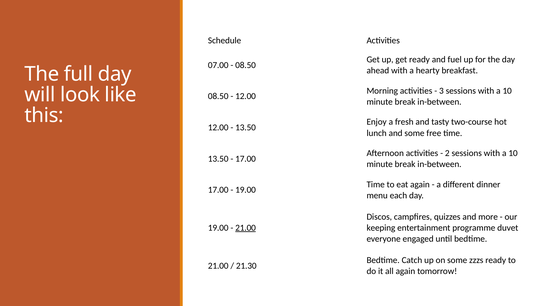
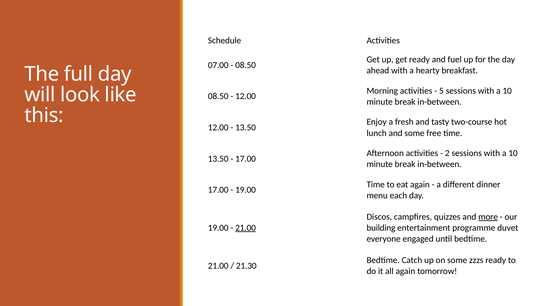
3: 3 -> 5
more underline: none -> present
keeping: keeping -> building
